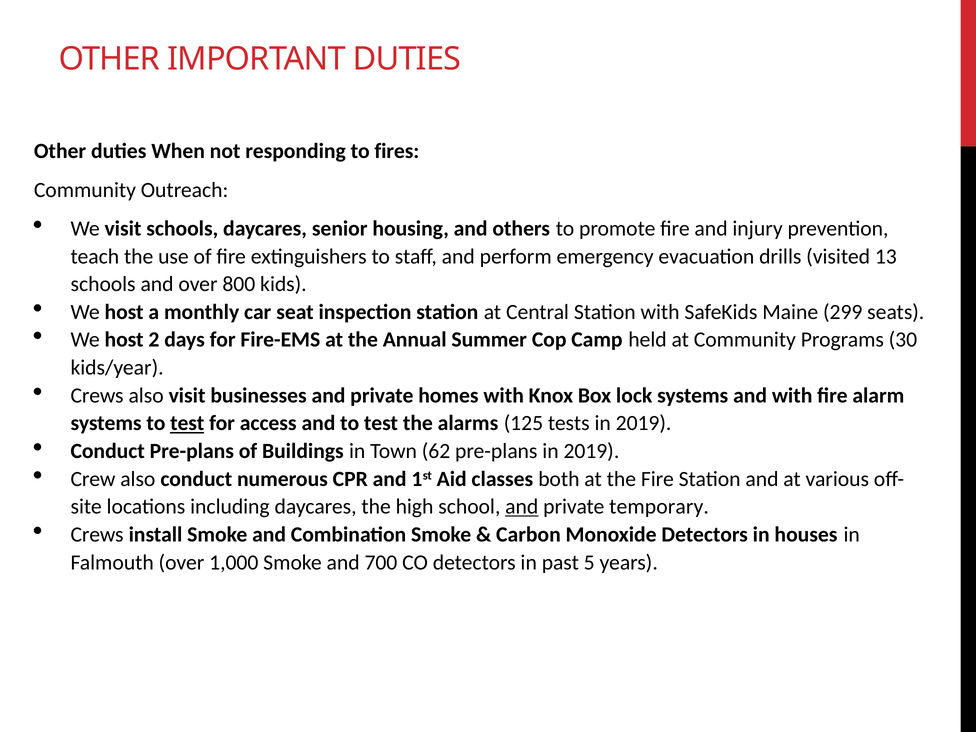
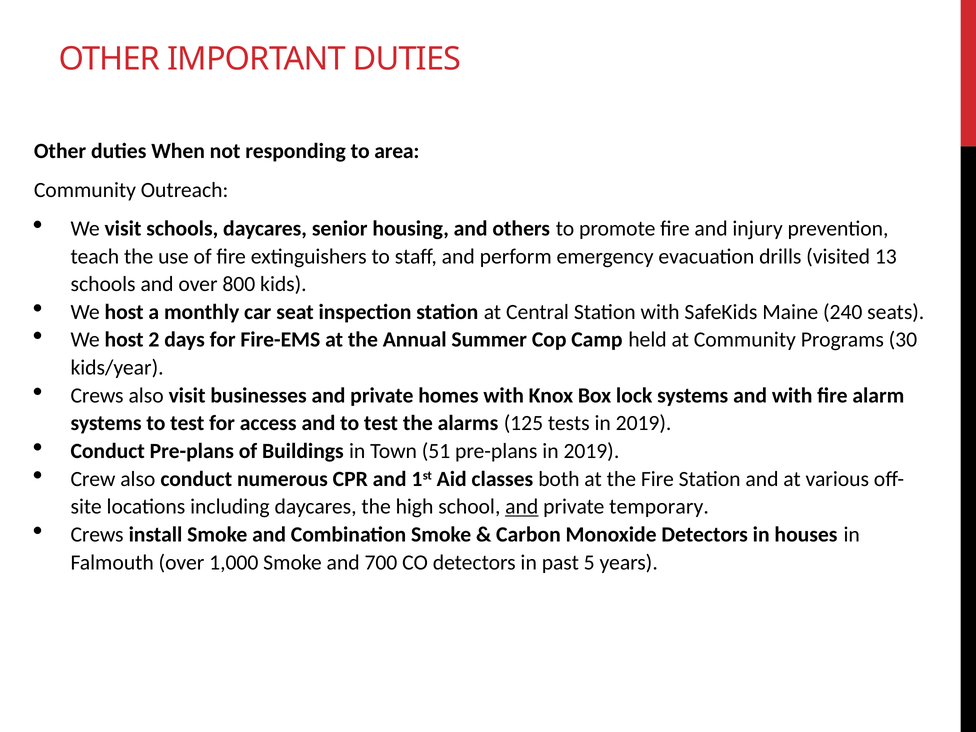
fires: fires -> area
299: 299 -> 240
test at (187, 423) underline: present -> none
62: 62 -> 51
